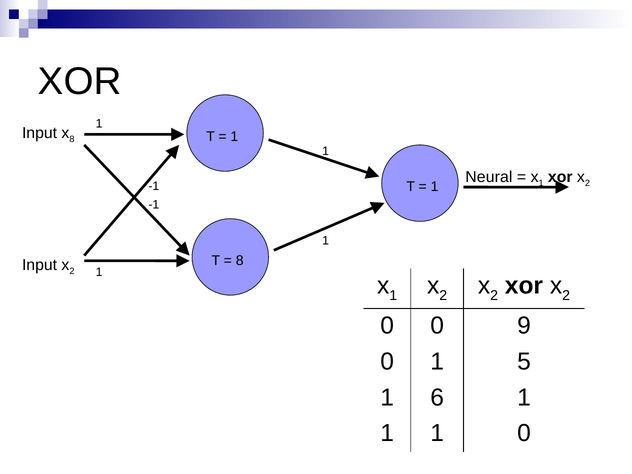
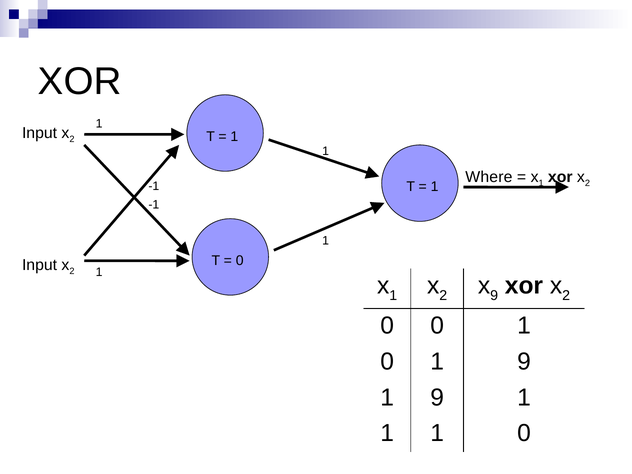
8 at (72, 139): 8 -> 2
Neural: Neural -> Where
8 at (240, 261): 8 -> 0
2 at (494, 295): 2 -> 9
0 0 9: 9 -> 1
0 1 5: 5 -> 9
6 at (437, 397): 6 -> 9
